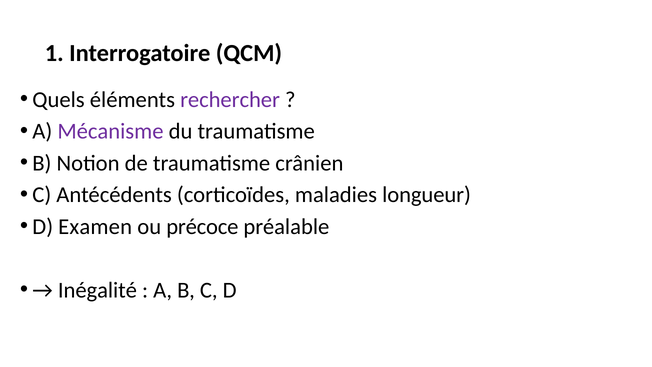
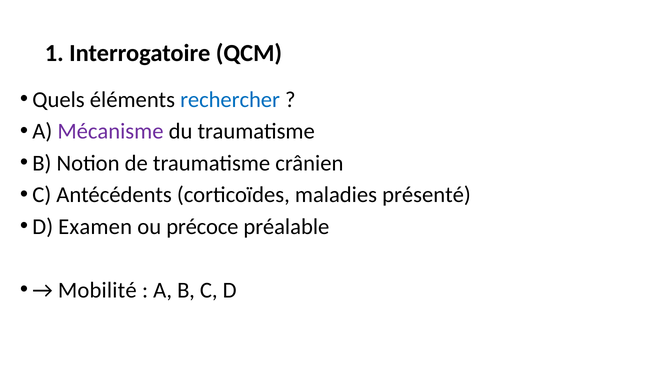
rechercher colour: purple -> blue
longueur: longueur -> présenté
Inégalité: Inégalité -> Mobilité
